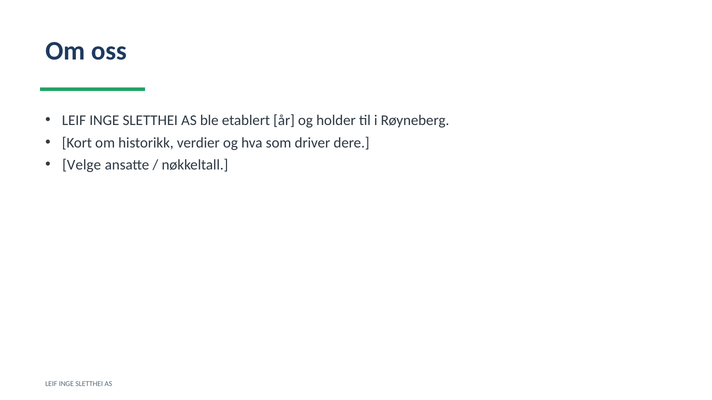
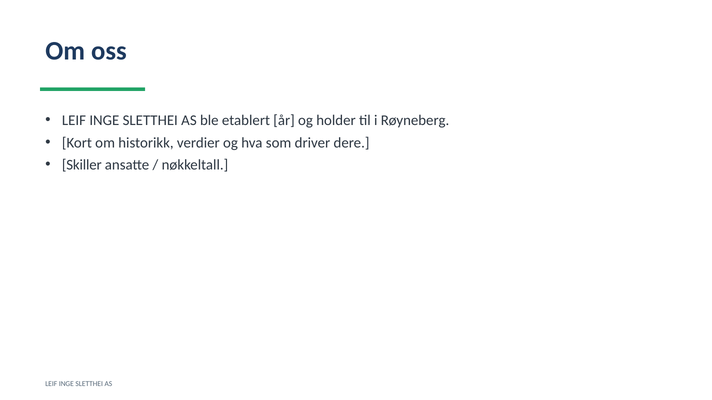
Velge: Velge -> Skiller
